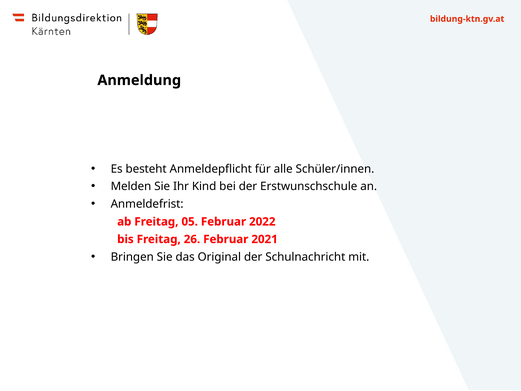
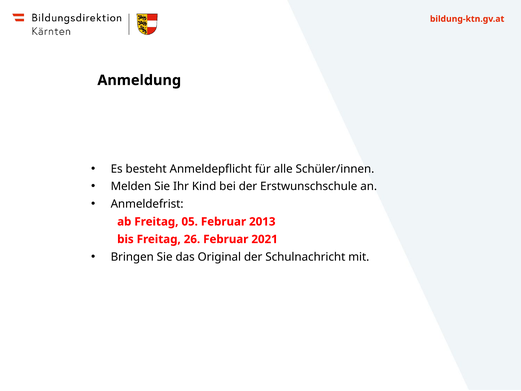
2022: 2022 -> 2013
